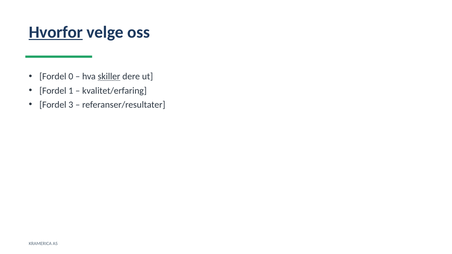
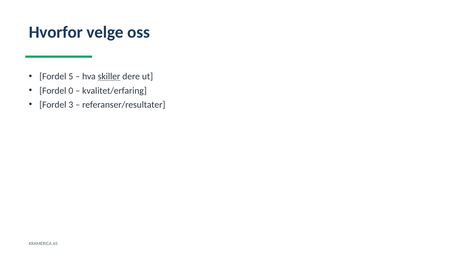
Hvorfor underline: present -> none
0: 0 -> 5
1: 1 -> 0
